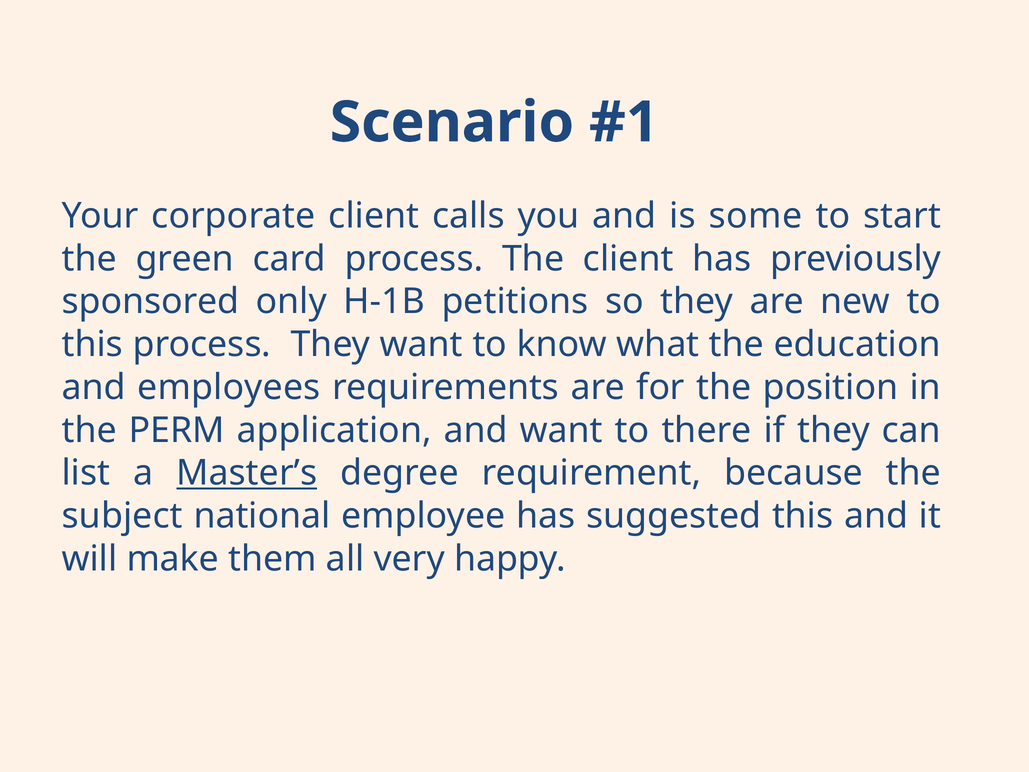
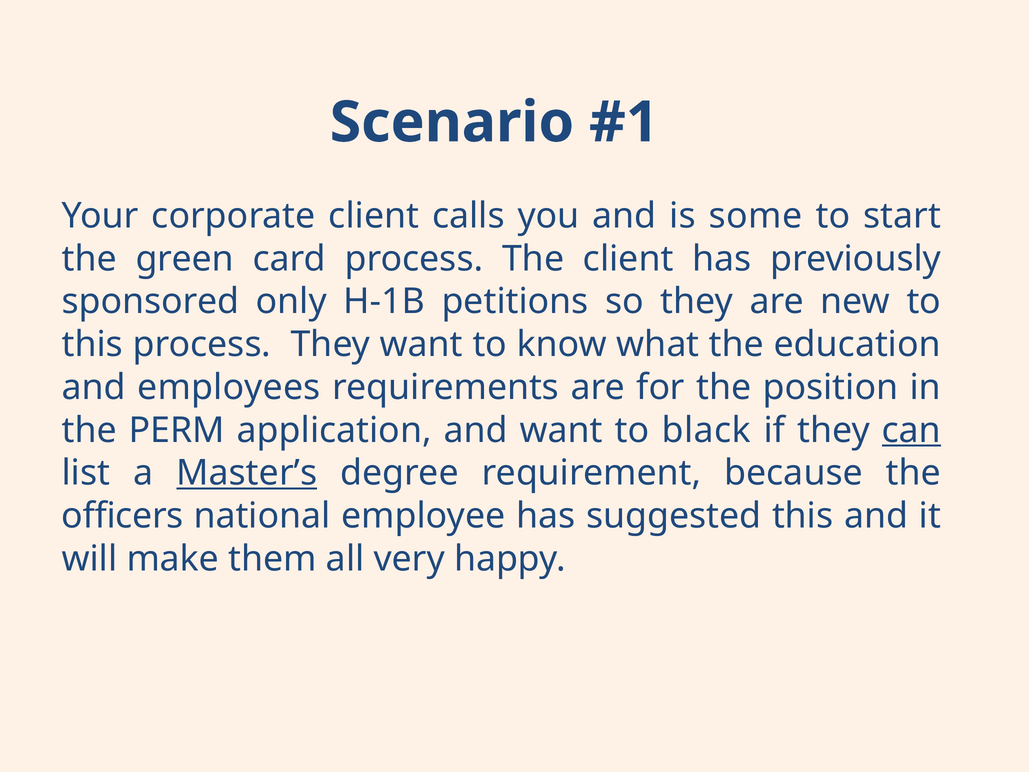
there: there -> black
can underline: none -> present
subject: subject -> officers
